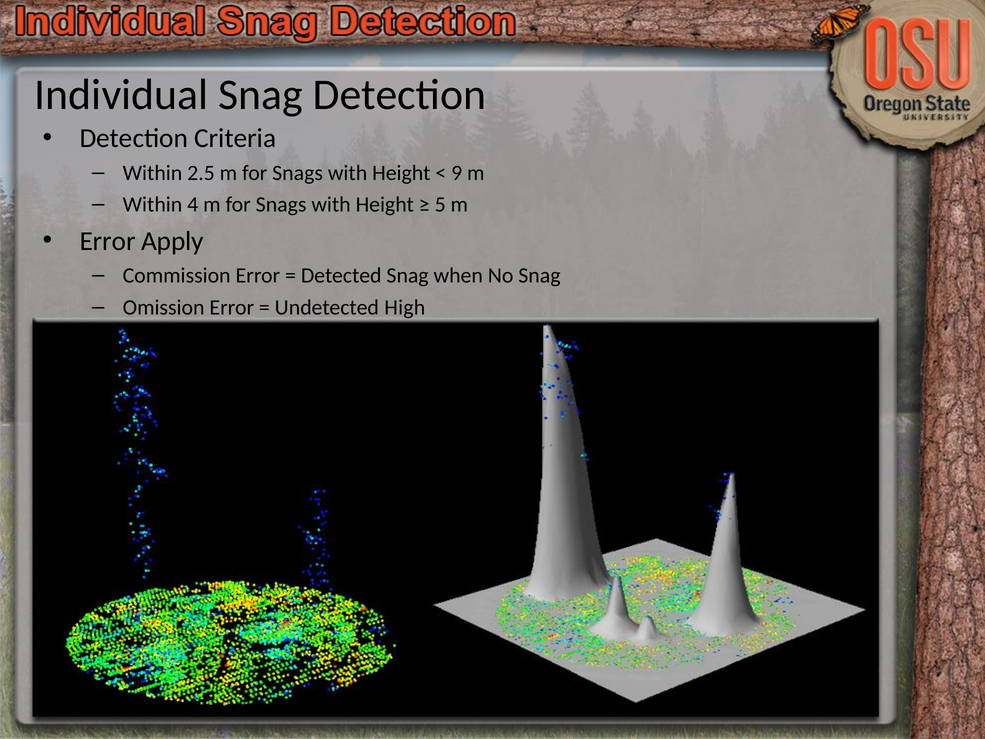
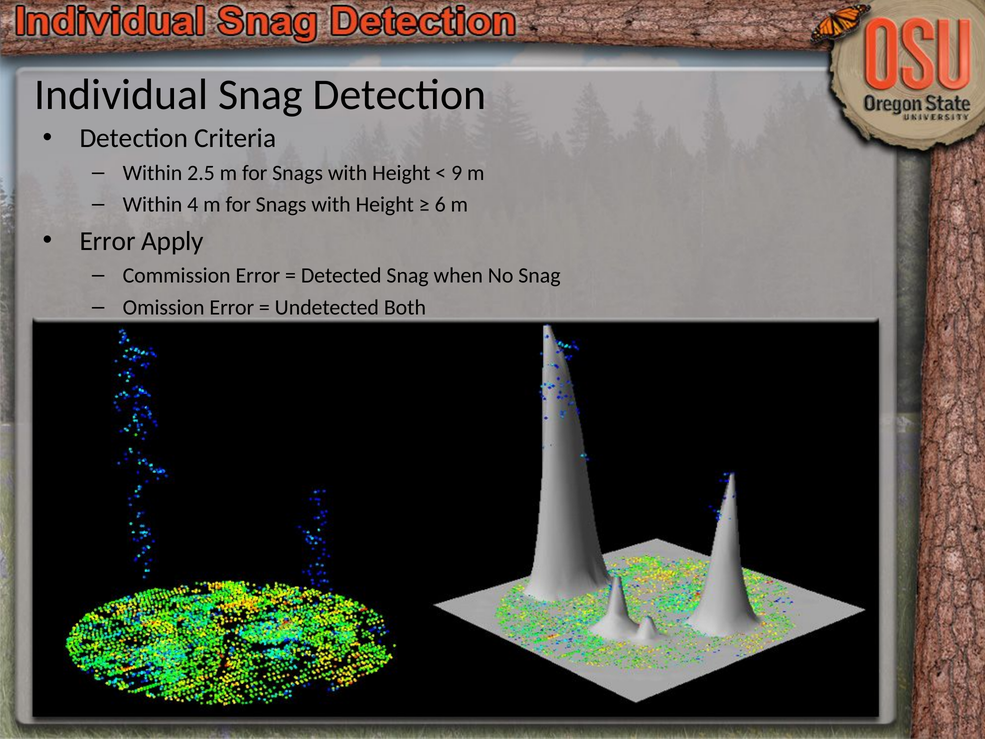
5: 5 -> 6
High: High -> Both
